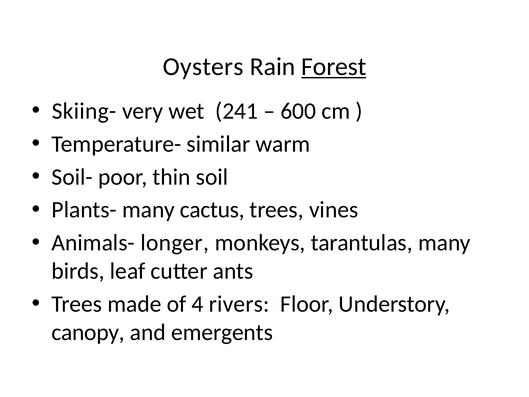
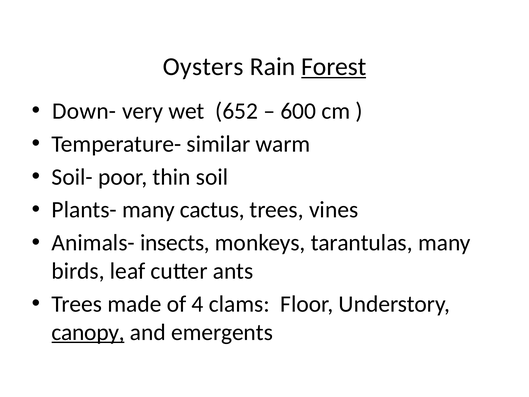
Skiing-: Skiing- -> Down-
241: 241 -> 652
longer: longer -> insects
rivers: rivers -> clams
canopy underline: none -> present
